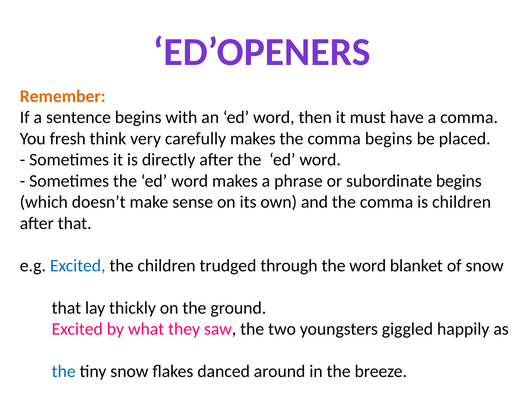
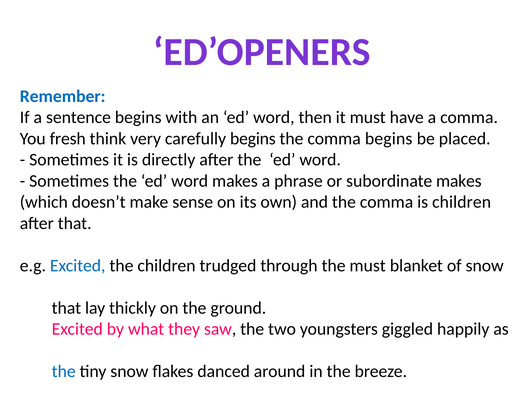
Remember colour: orange -> blue
carefully makes: makes -> begins
subordinate begins: begins -> makes
the word: word -> must
